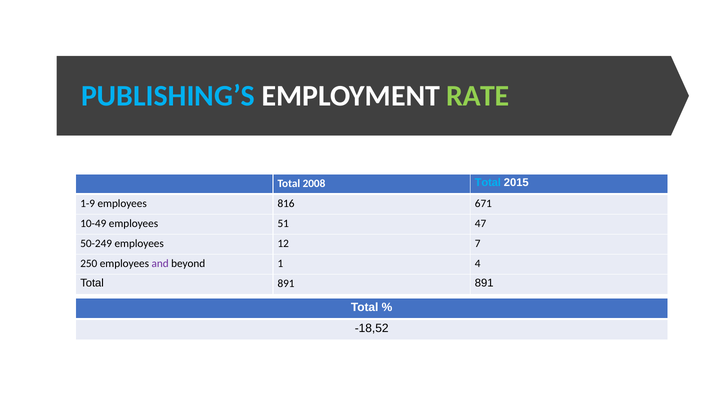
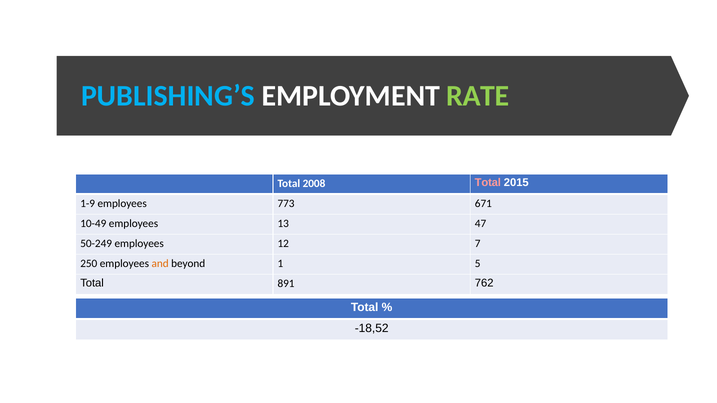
Total at (488, 183) colour: light blue -> pink
816: 816 -> 773
51: 51 -> 13
and colour: purple -> orange
4: 4 -> 5
891 891: 891 -> 762
